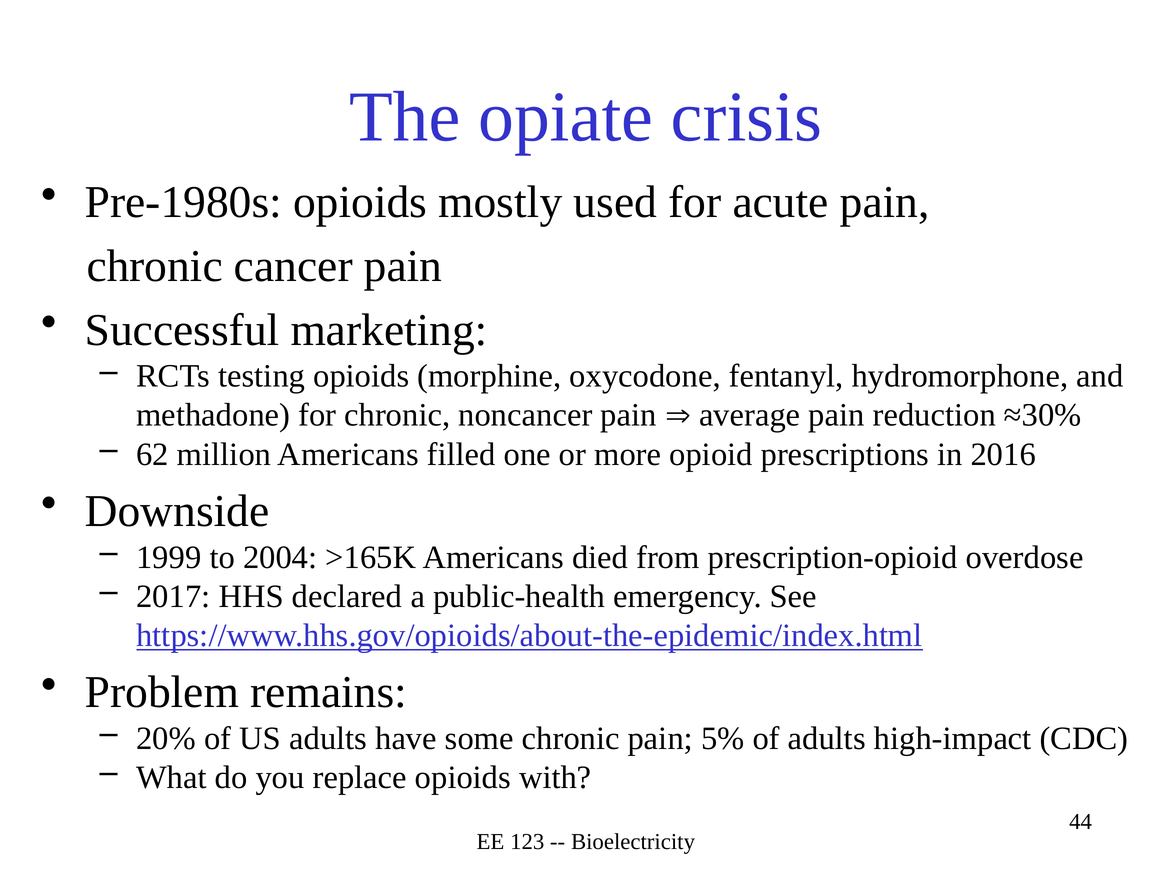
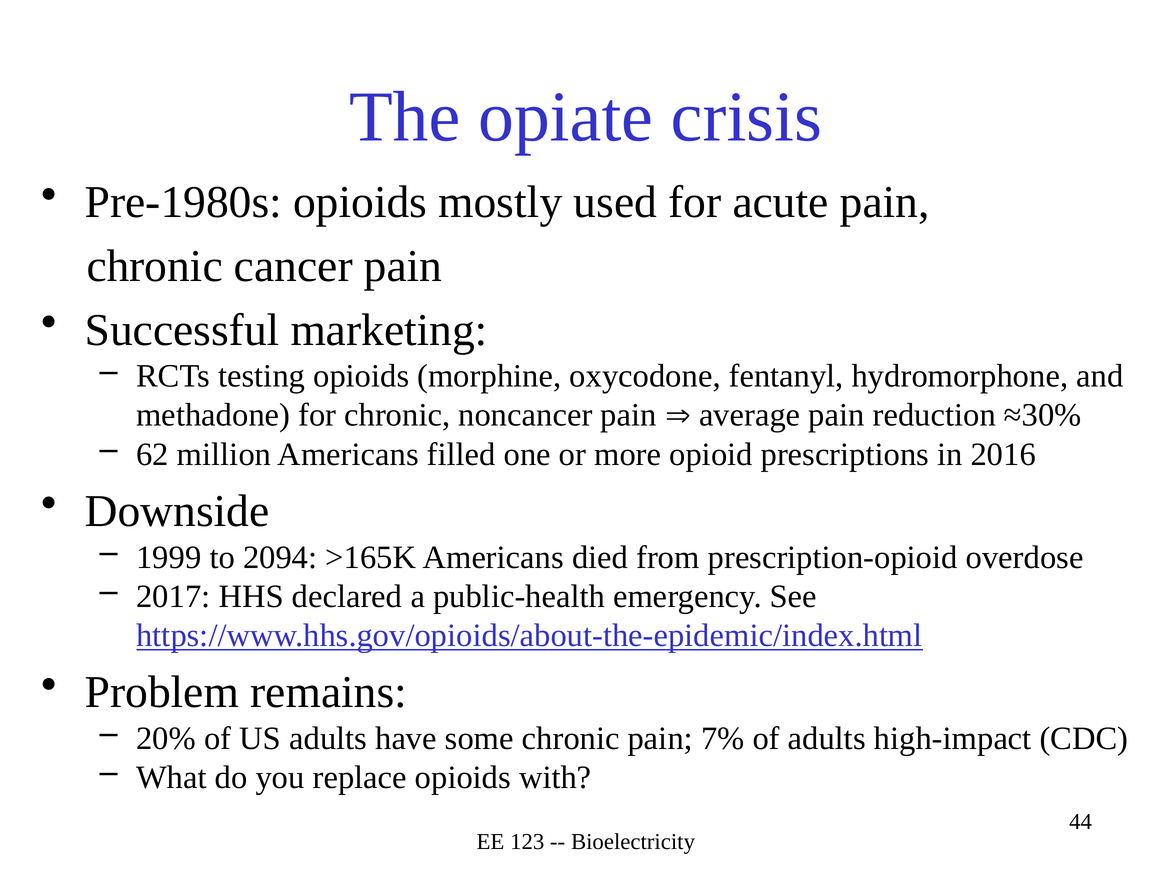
2004: 2004 -> 2094
5%: 5% -> 7%
